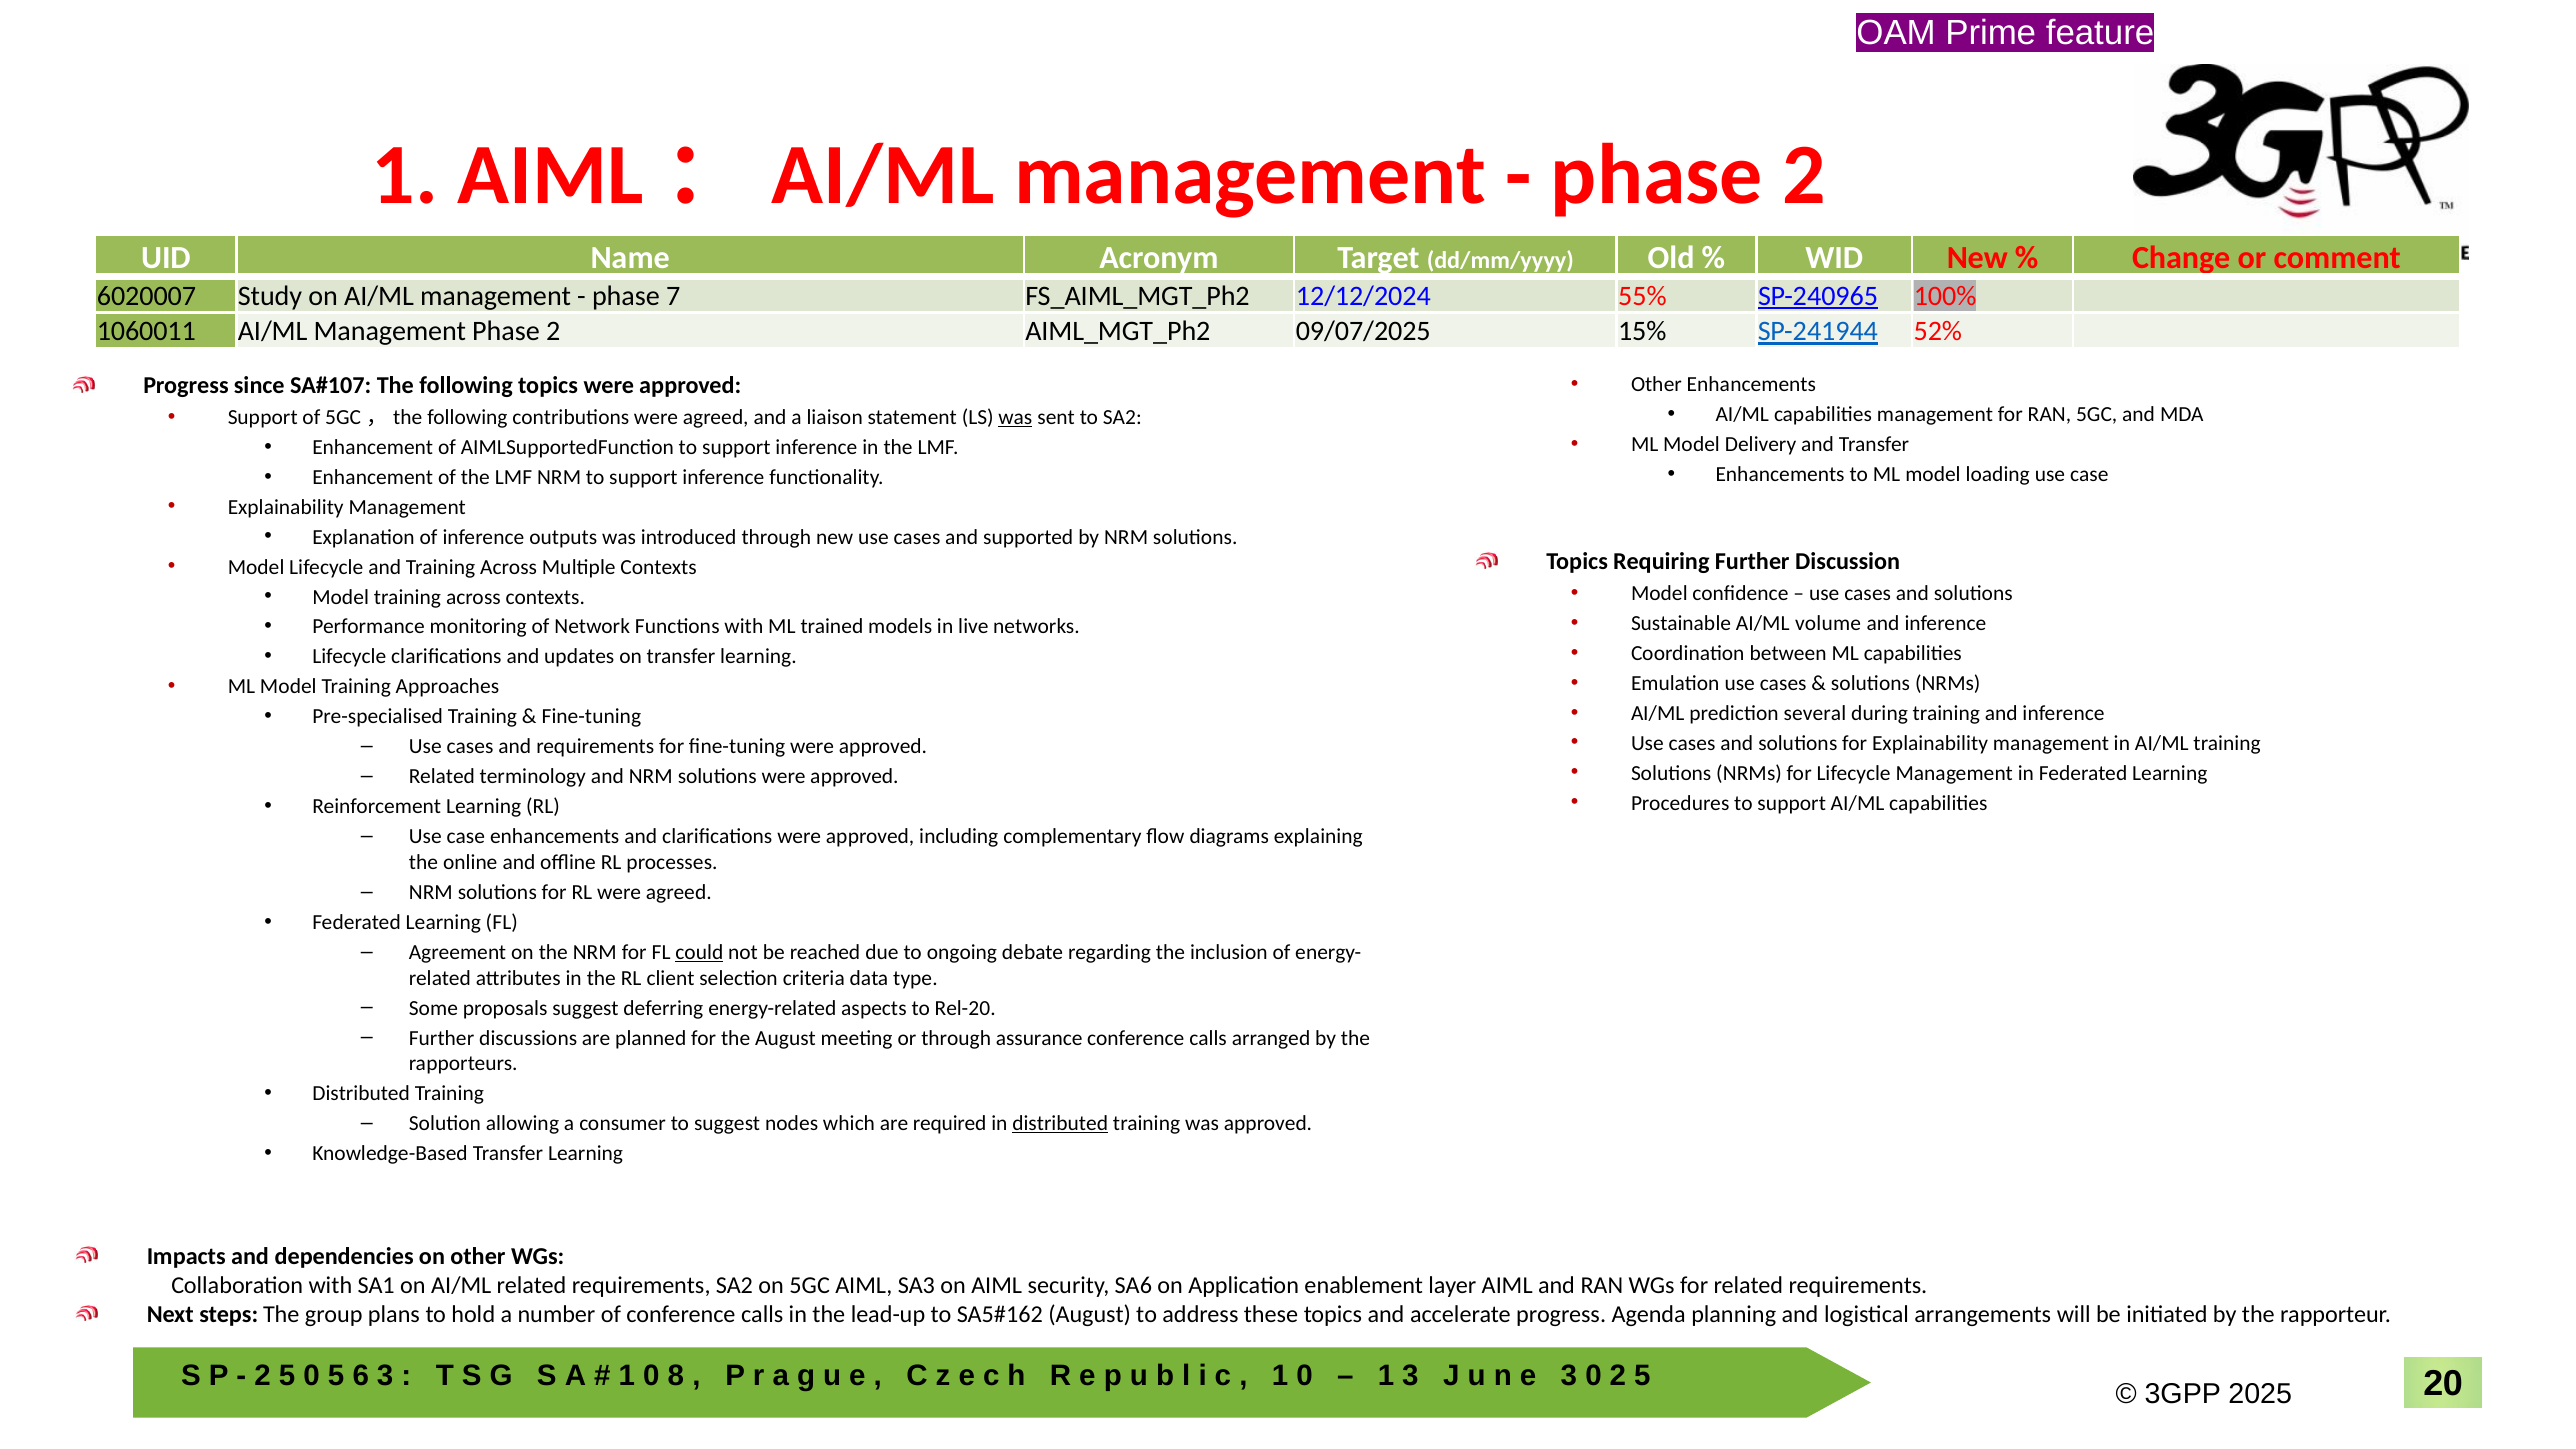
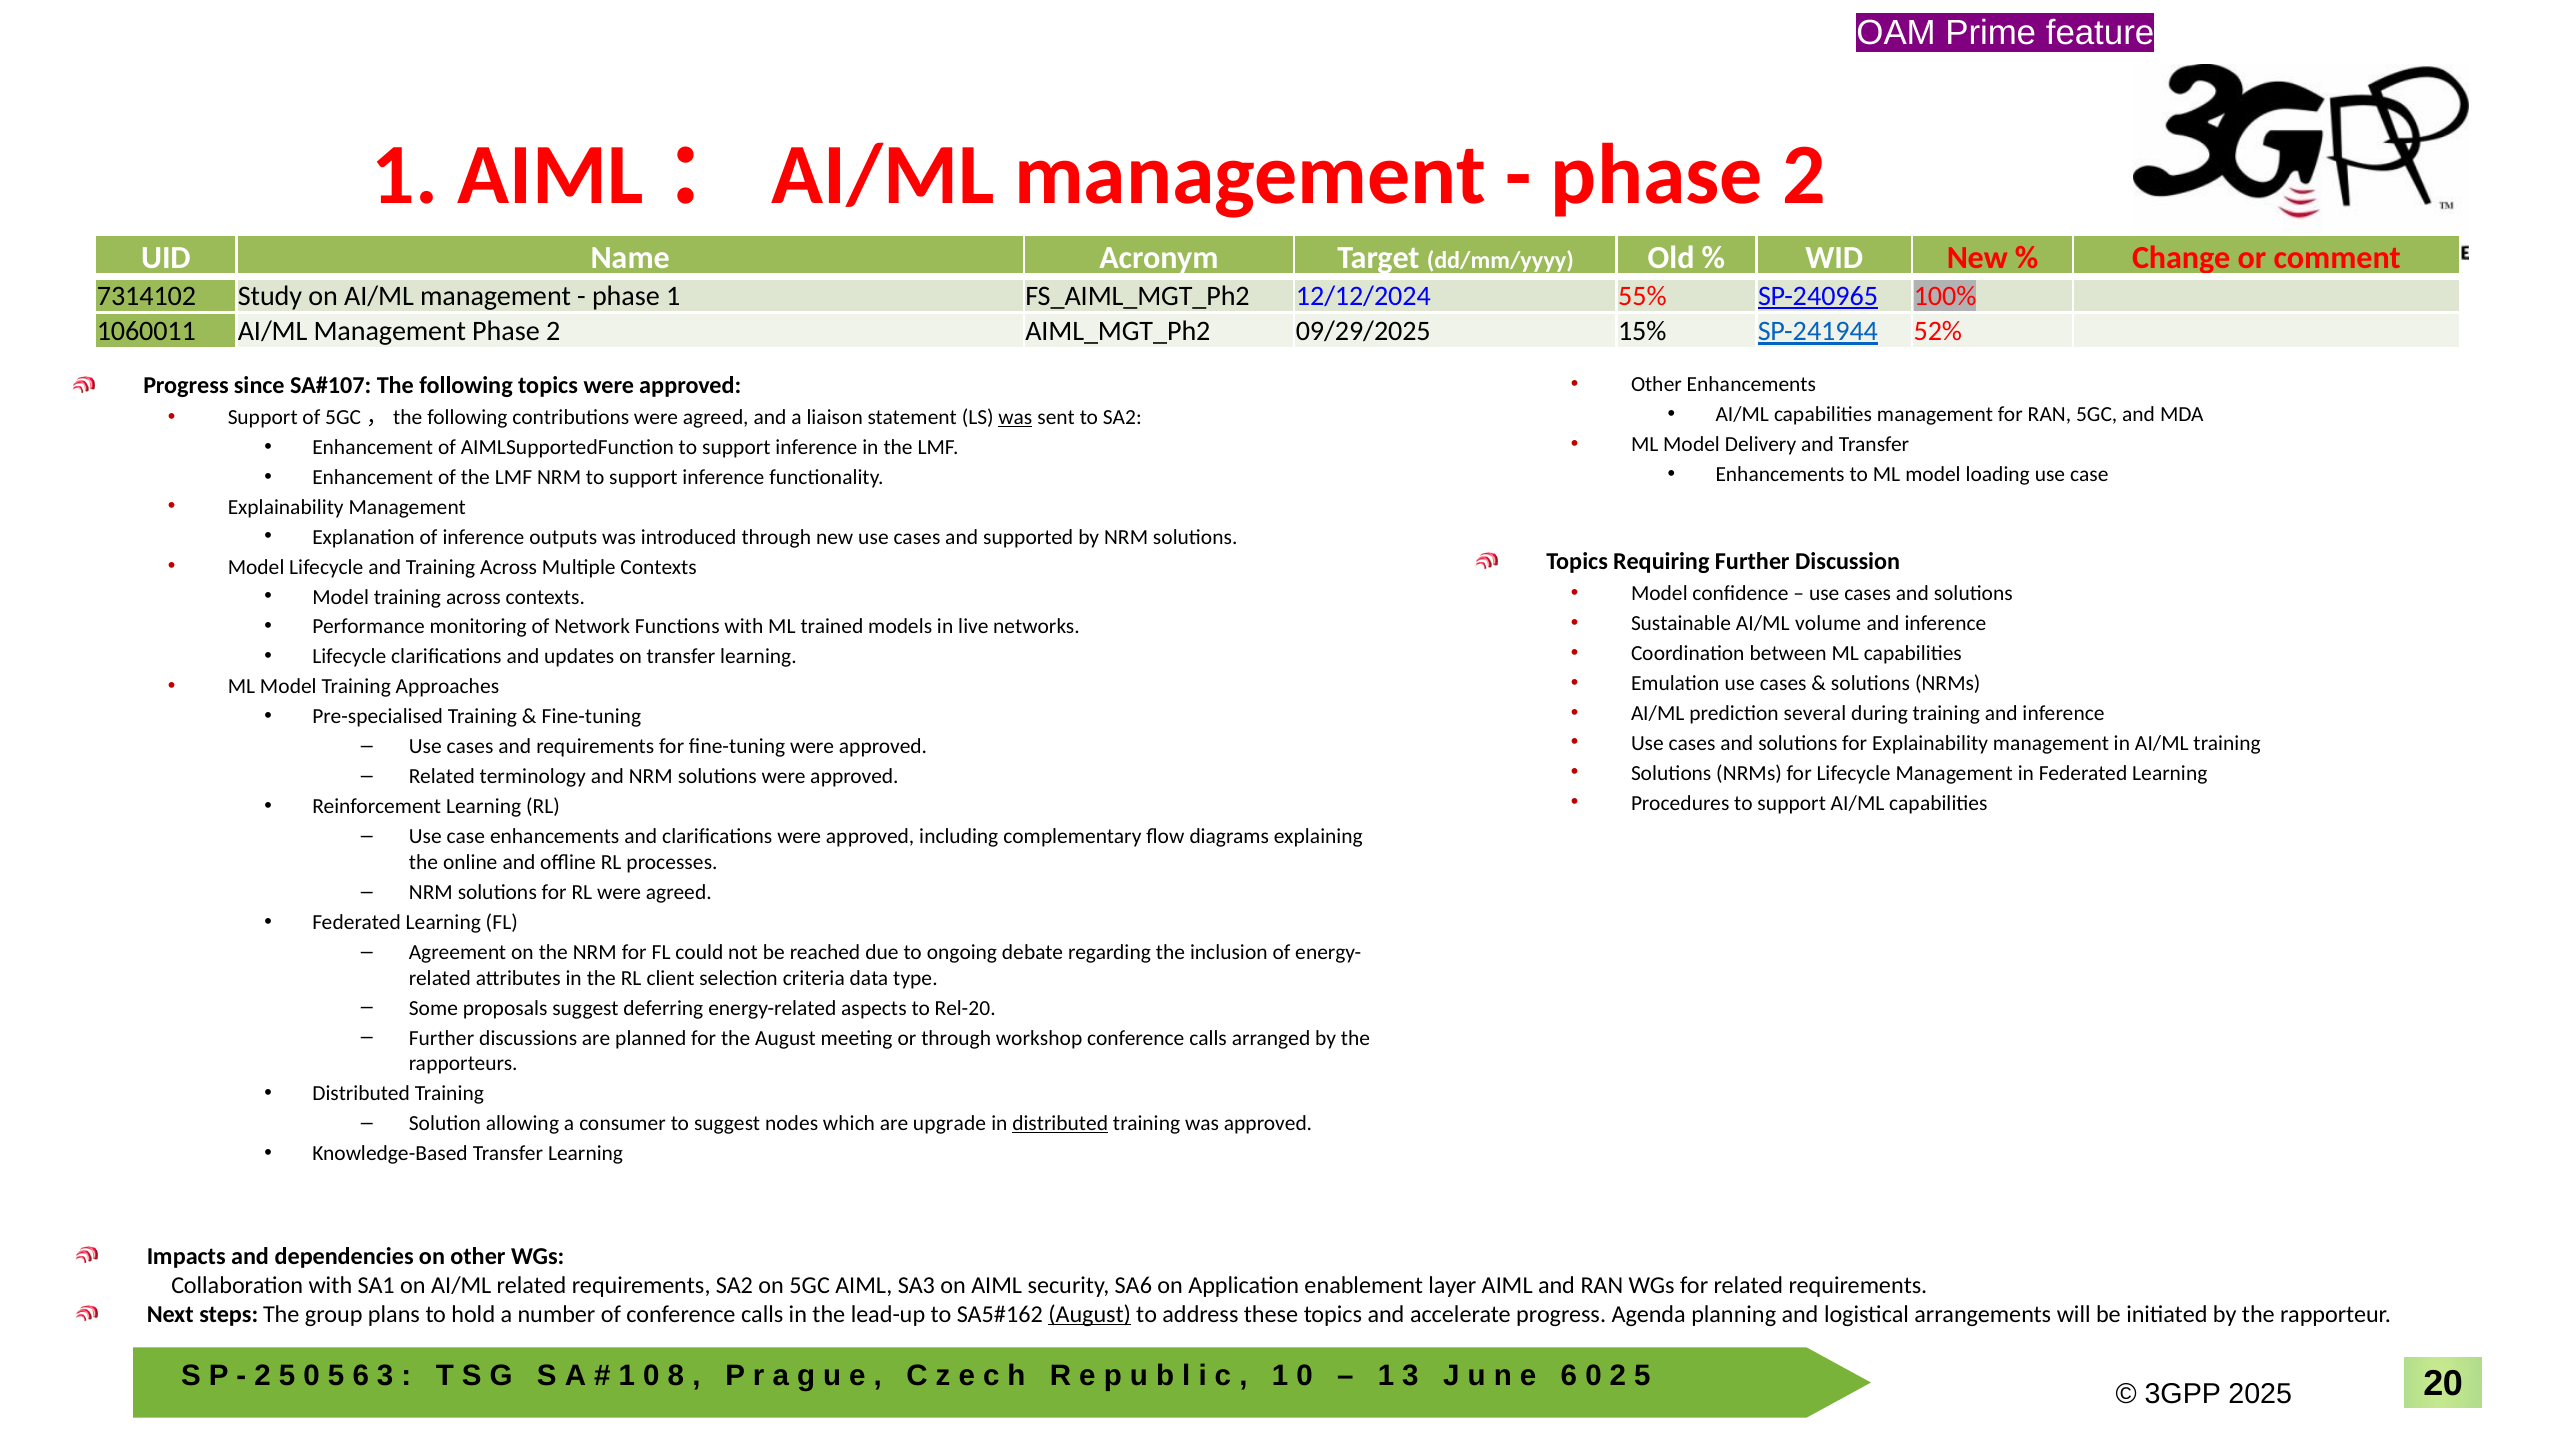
6020007: 6020007 -> 7314102
phase 7: 7 -> 1
09/07/2025: 09/07/2025 -> 09/29/2025
could underline: present -> none
assurance: assurance -> workshop
required: required -> upgrade
August at (1090, 1314) underline: none -> present
3 at (1569, 1376): 3 -> 6
